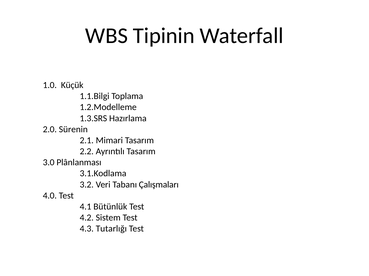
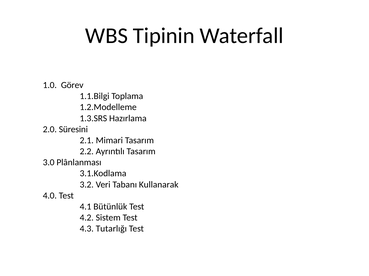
Küçük: Küçük -> Görev
Sürenin: Sürenin -> Süresini
Çalışmaları: Çalışmaları -> Kullanarak
